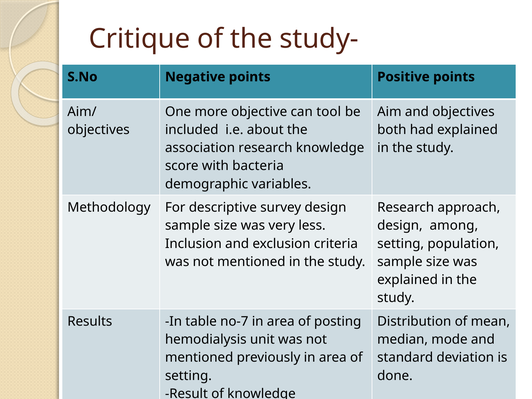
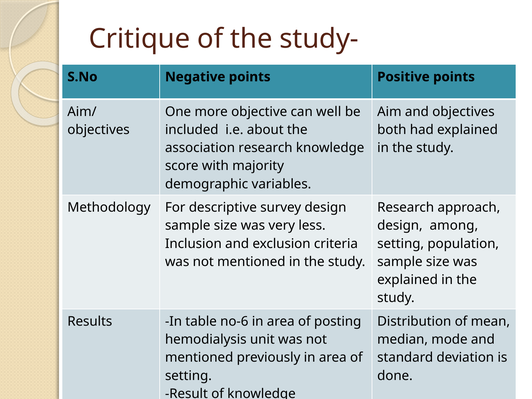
tool: tool -> well
bacteria: bacteria -> majority
no-7: no-7 -> no-6
